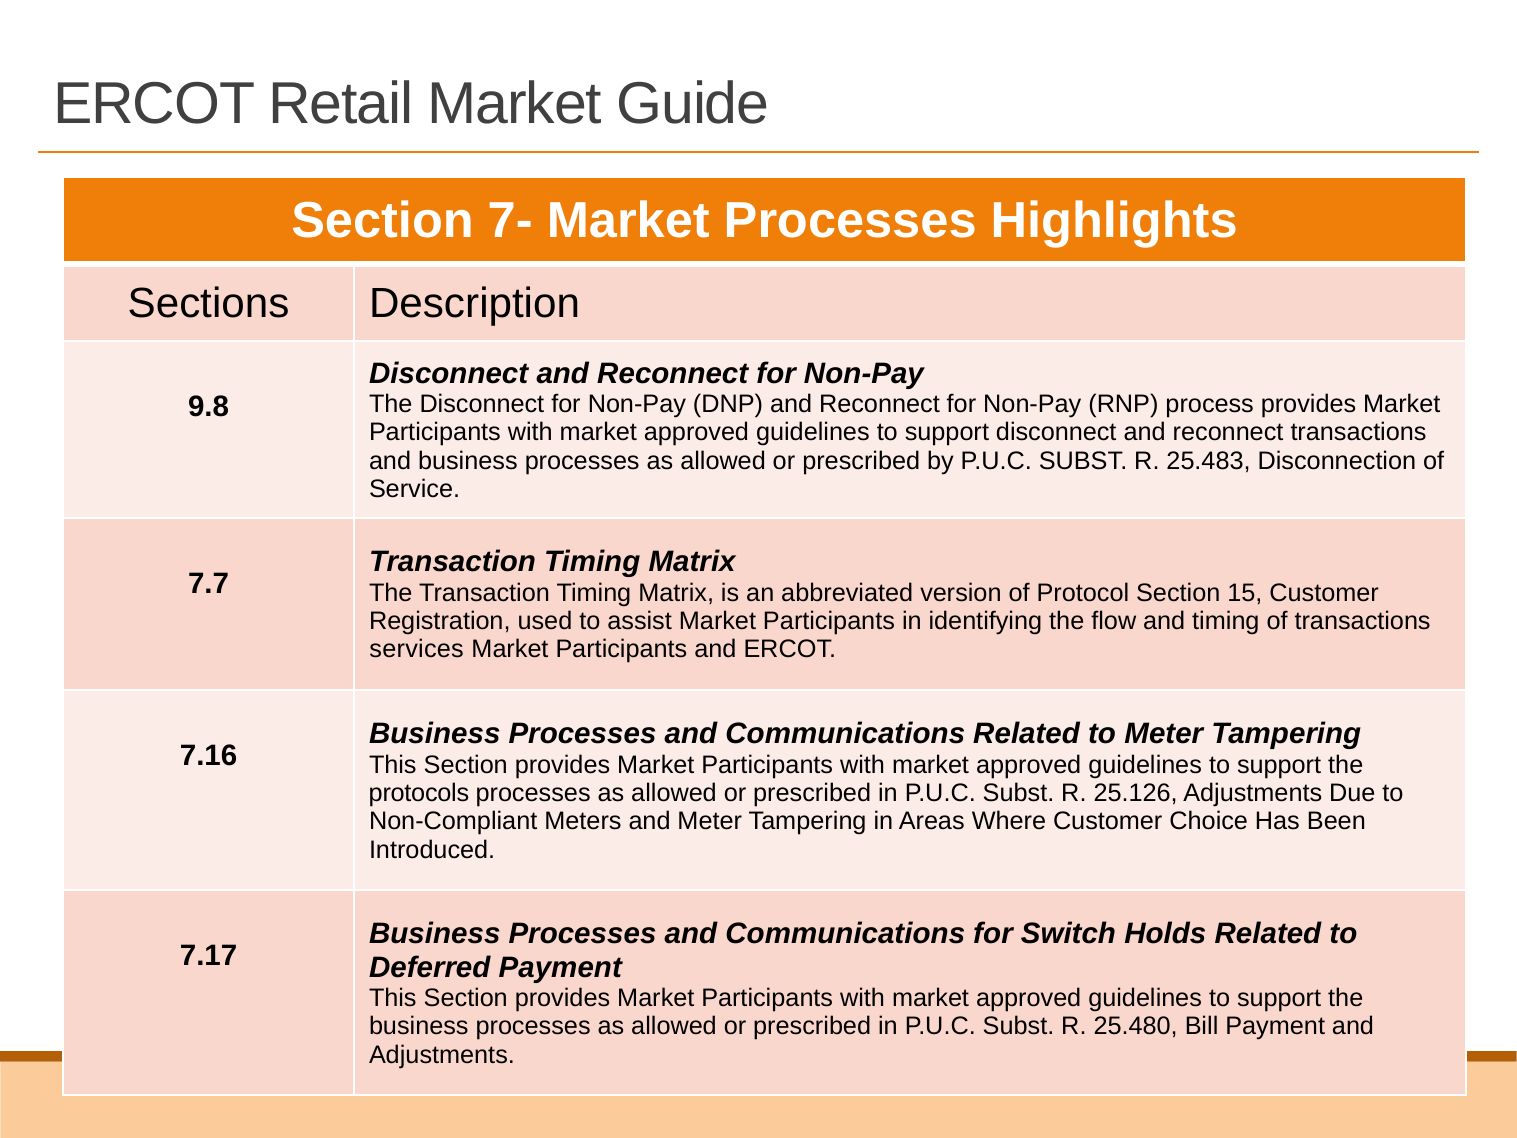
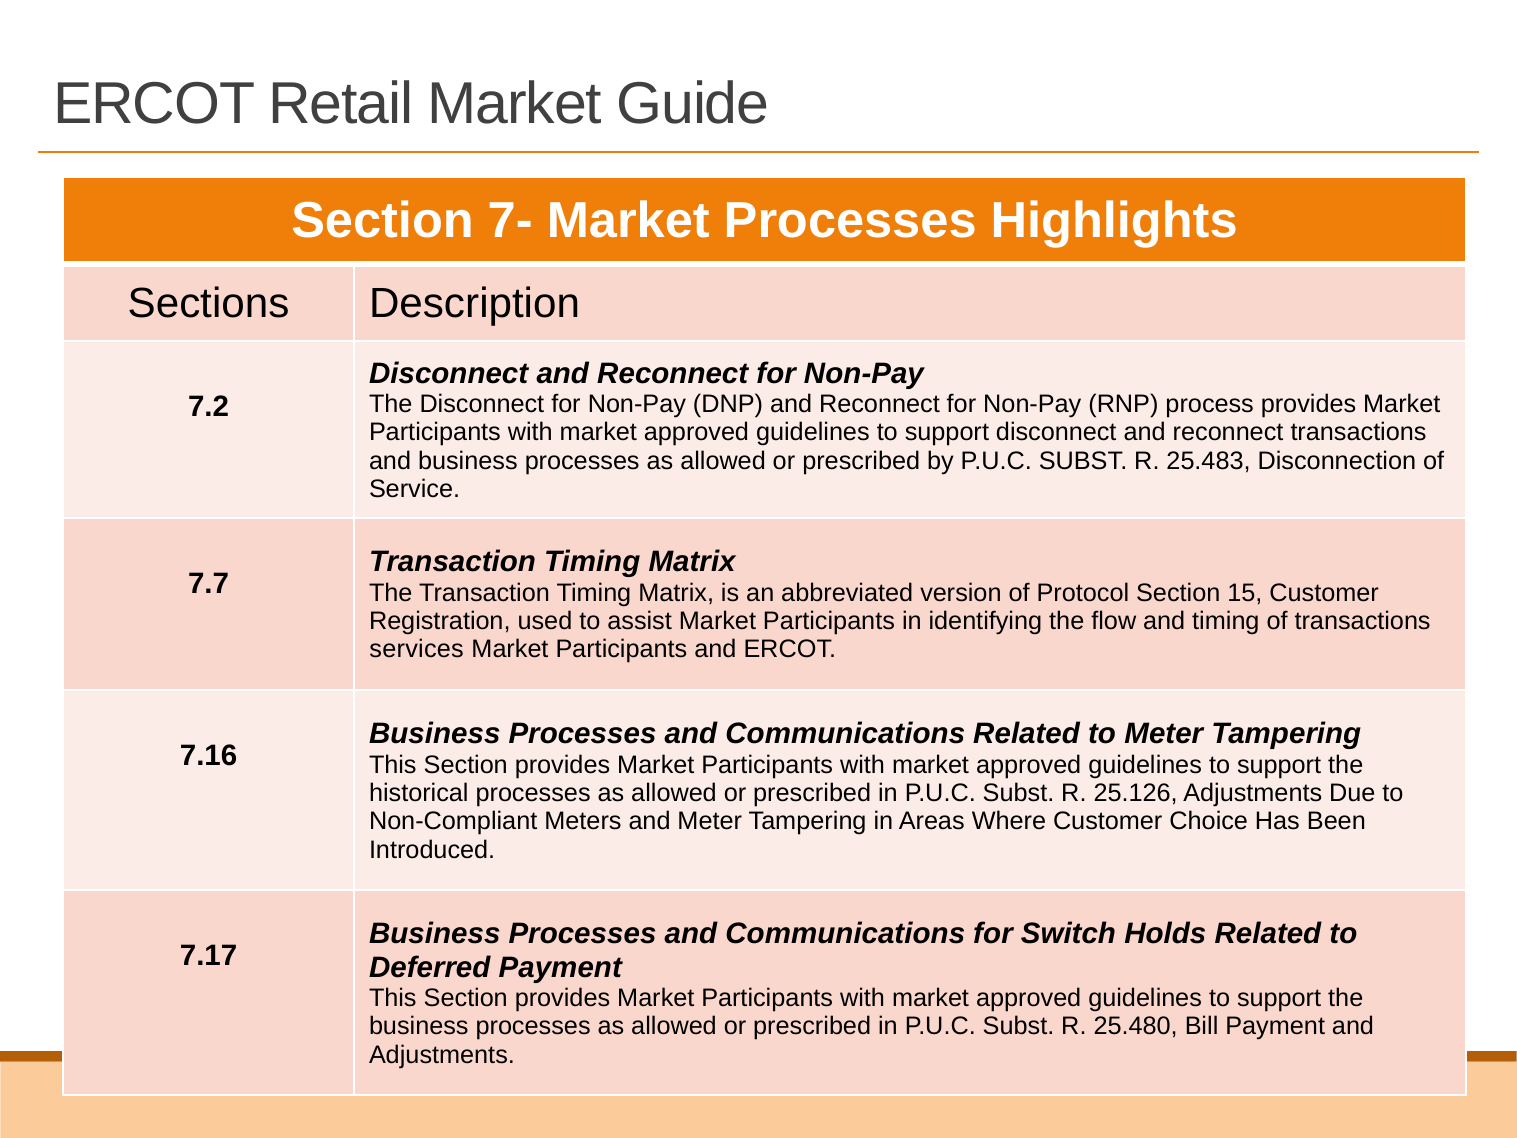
9.8: 9.8 -> 7.2
protocols: protocols -> historical
